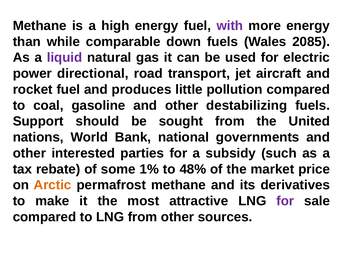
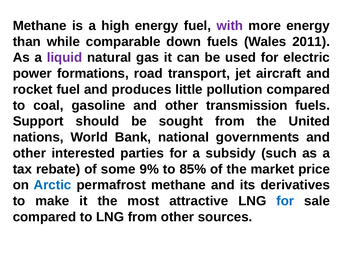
2085: 2085 -> 2011
directional: directional -> formations
destabilizing: destabilizing -> transmission
1%: 1% -> 9%
48%: 48% -> 85%
Arctic colour: orange -> blue
for at (285, 201) colour: purple -> blue
